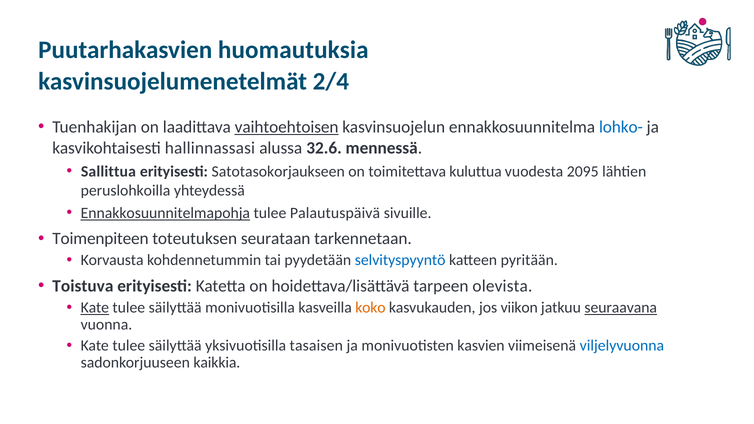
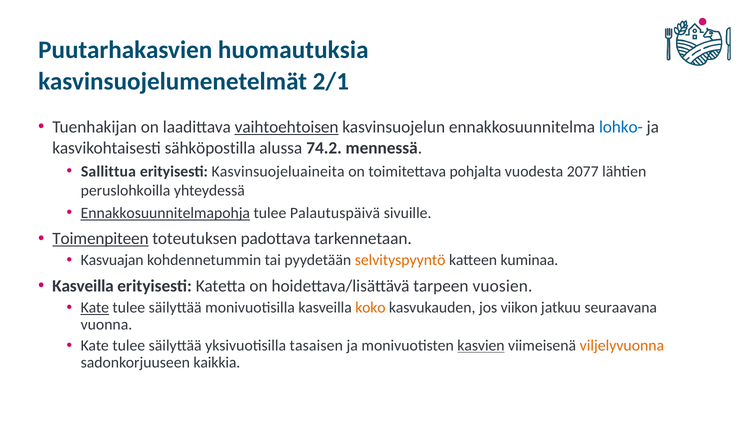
2/4: 2/4 -> 2/1
hallinnassasi: hallinnassasi -> sähköpostilla
32.6: 32.6 -> 74.2
Satotasokorjaukseen: Satotasokorjaukseen -> Kasvinsuojeluaineita
kuluttua: kuluttua -> pohjalta
2095: 2095 -> 2077
Toimenpiteen underline: none -> present
seurataan: seurataan -> padottava
Korvausta: Korvausta -> Kasvuajan
selvityspyyntö colour: blue -> orange
pyritään: pyritään -> kuminaa
Toistuva at (83, 286): Toistuva -> Kasveilla
olevista: olevista -> vuosien
seuraavana underline: present -> none
kasvien underline: none -> present
viljelyvuonna colour: blue -> orange
